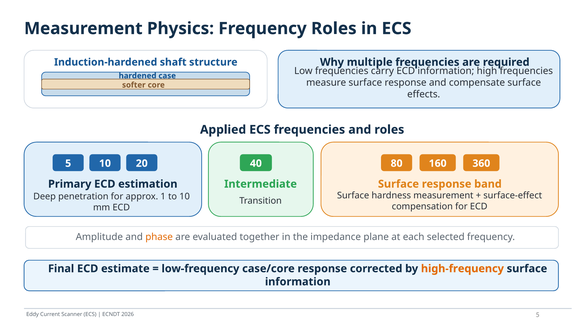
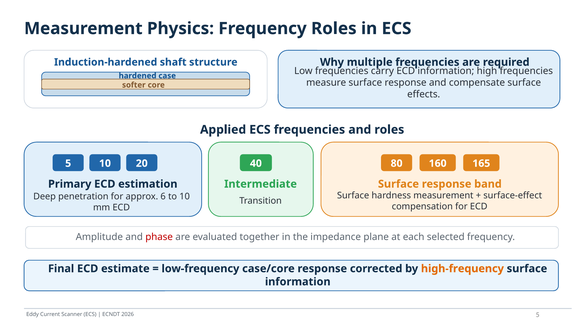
360: 360 -> 165
1: 1 -> 6
phase colour: orange -> red
